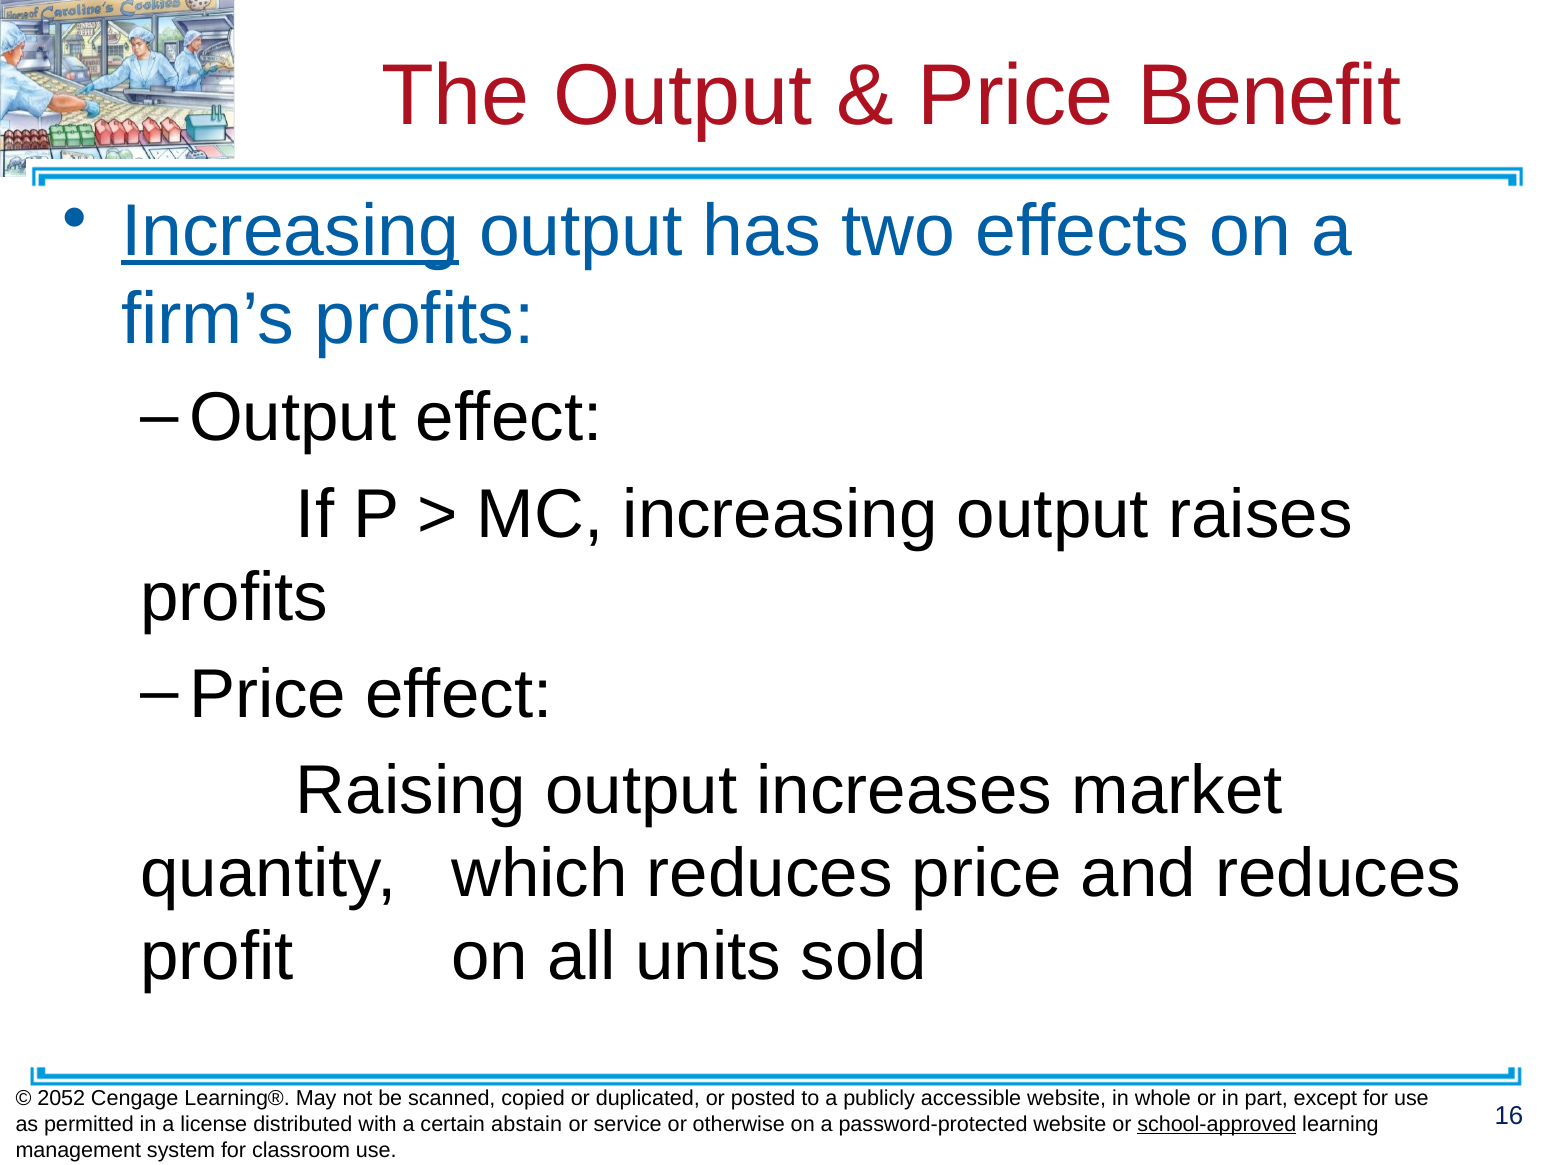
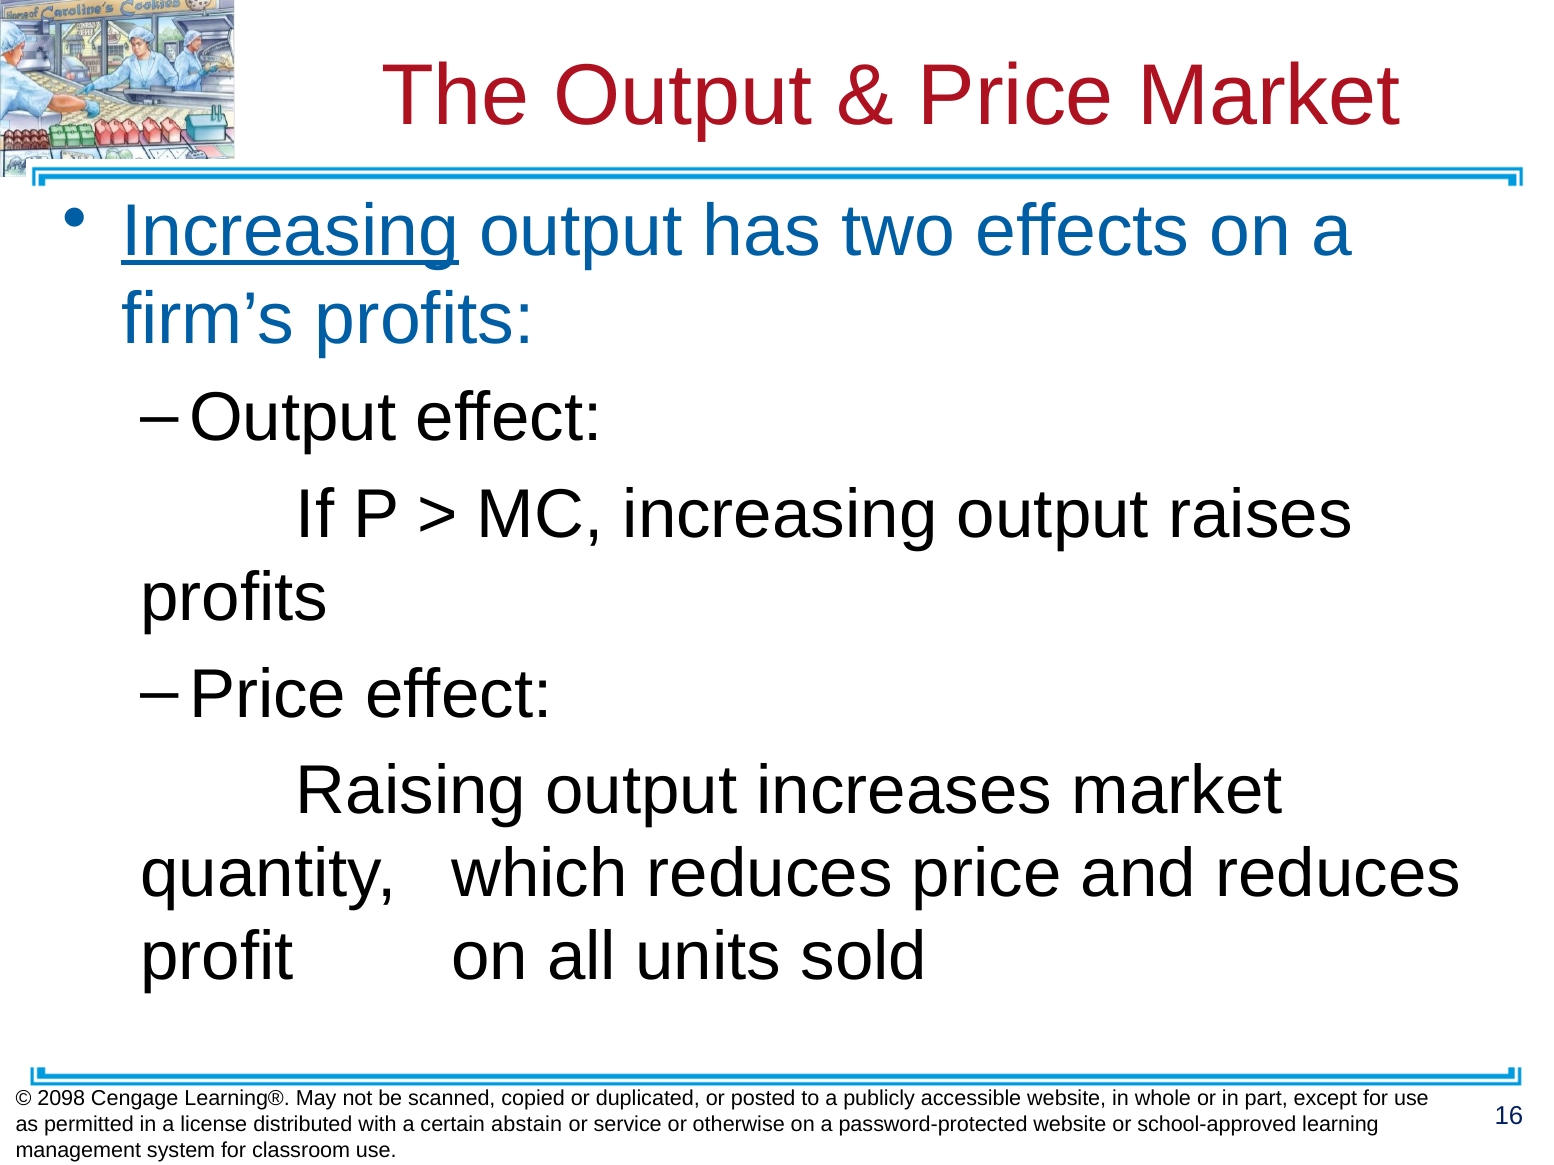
Price Benefit: Benefit -> Market
2052: 2052 -> 2098
school-approved underline: present -> none
